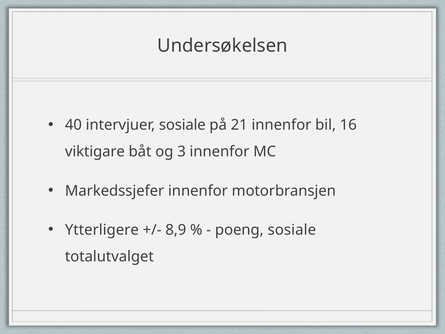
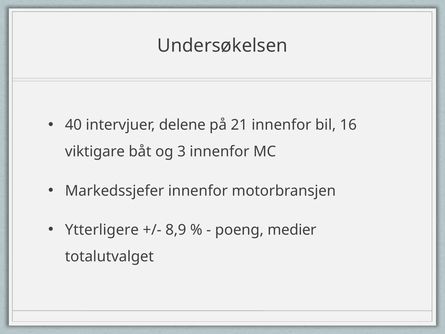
intervjuer sosiale: sosiale -> delene
poeng sosiale: sosiale -> medier
